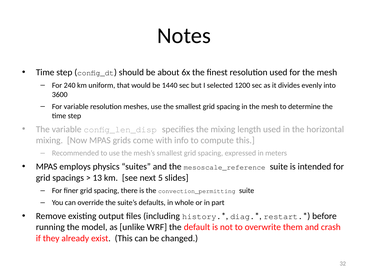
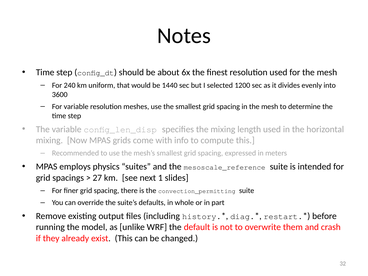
13: 13 -> 27
5: 5 -> 1
